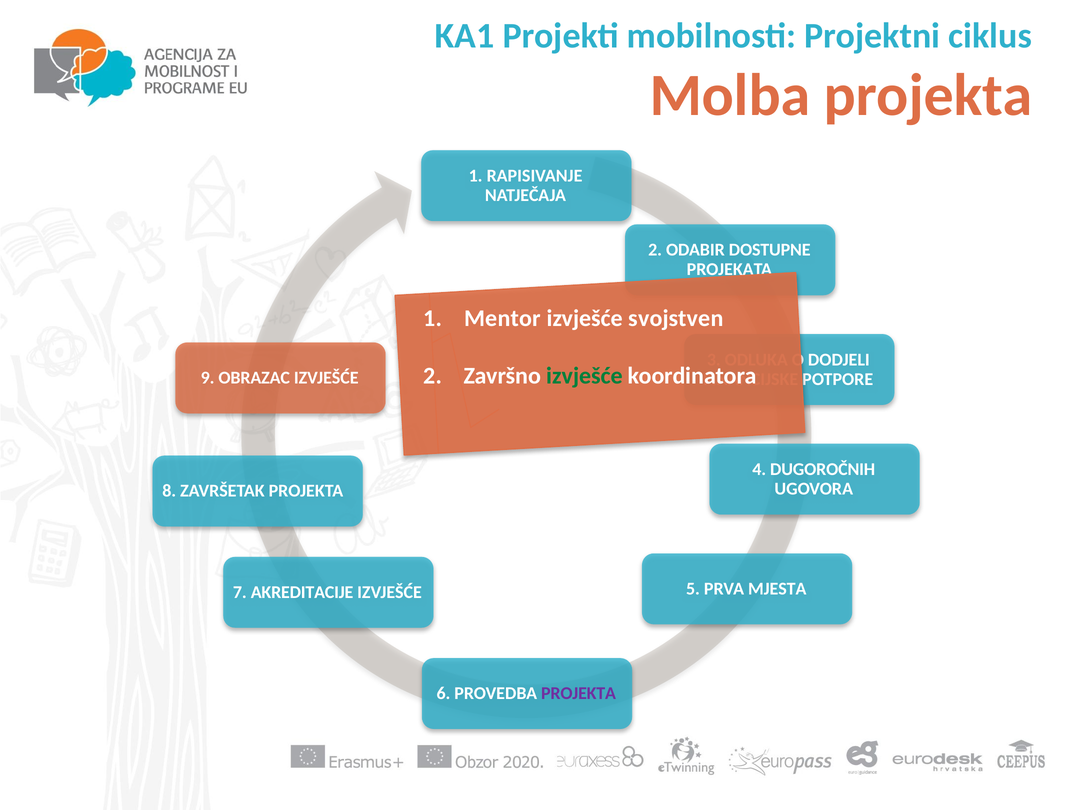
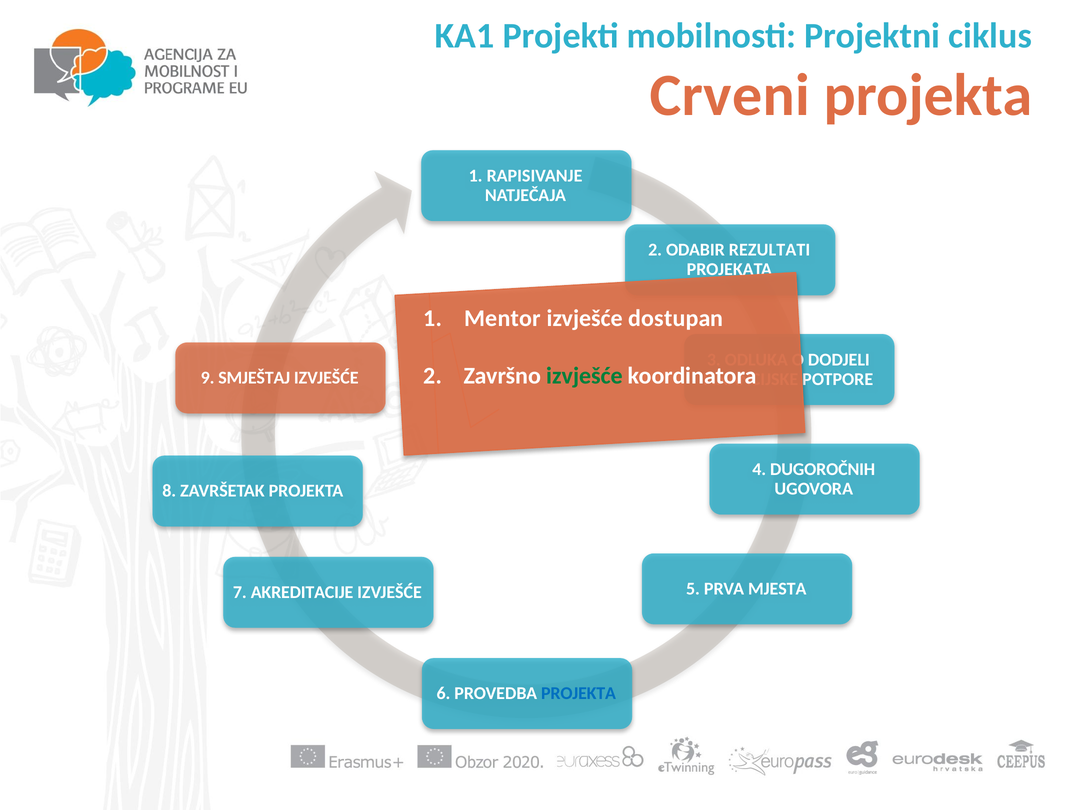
Molba: Molba -> Crveni
DOSTUPNE: DOSTUPNE -> REZULTATI
svojstven: svojstven -> dostupan
OBRAZAC: OBRAZAC -> SMJEŠTAJ
PROJEKTA at (579, 693) colour: purple -> blue
